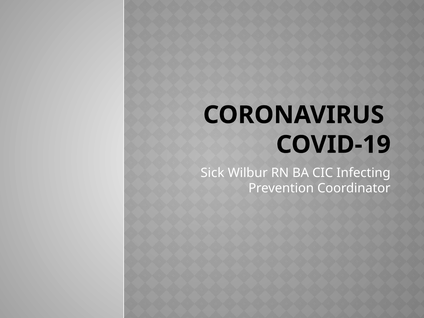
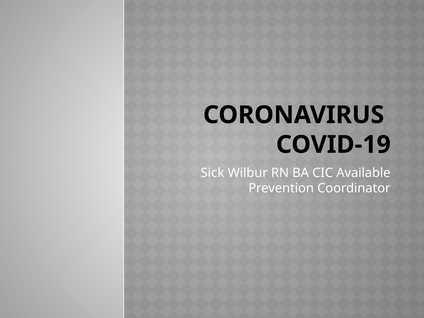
Infecting: Infecting -> Available
